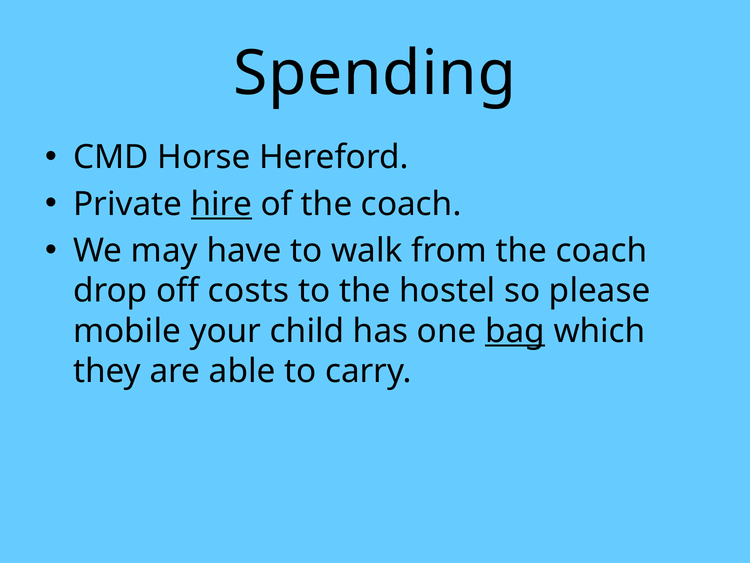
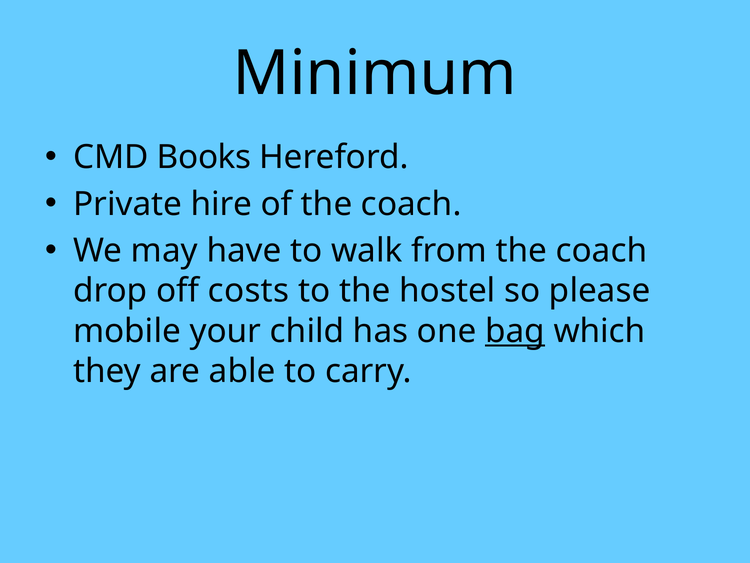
Spending: Spending -> Minimum
Horse: Horse -> Books
hire underline: present -> none
